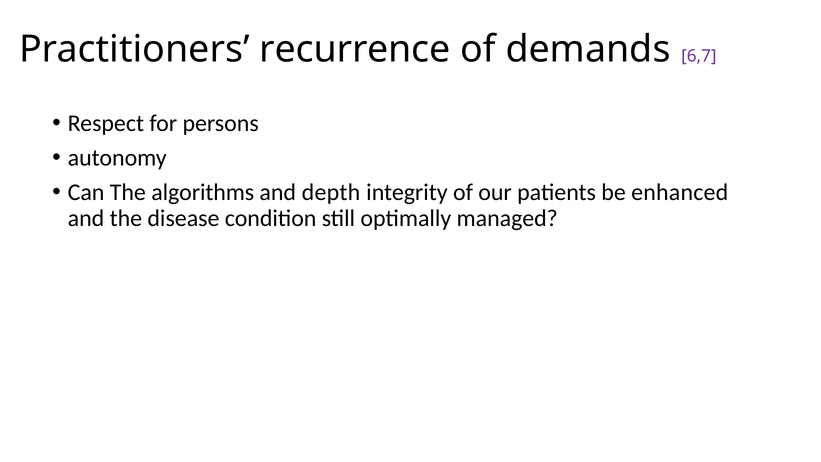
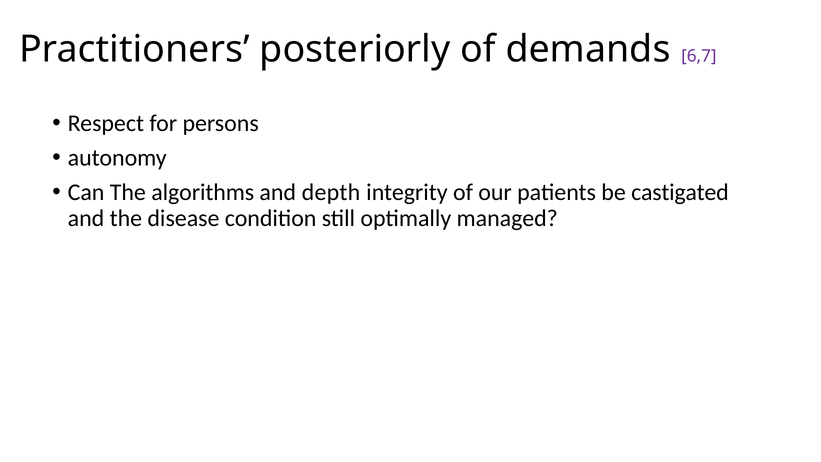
recurrence: recurrence -> posteriorly
enhanced: enhanced -> castigated
